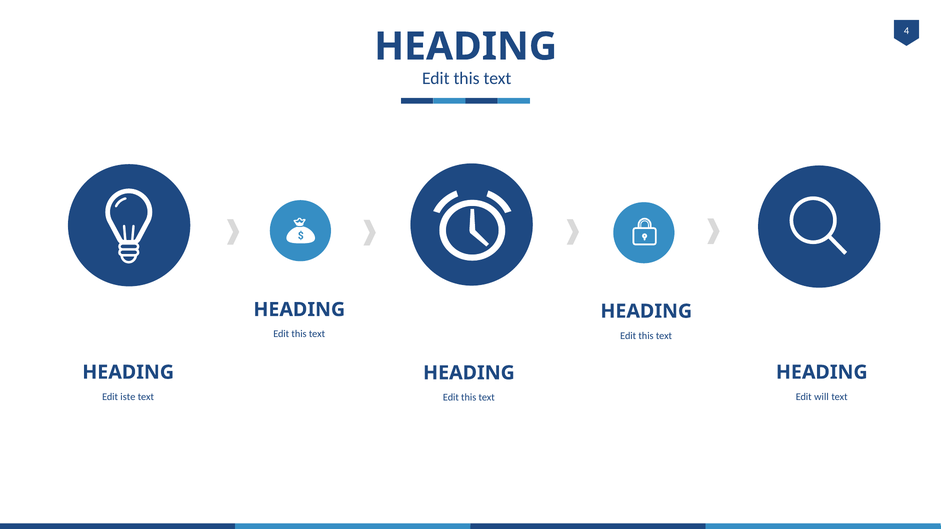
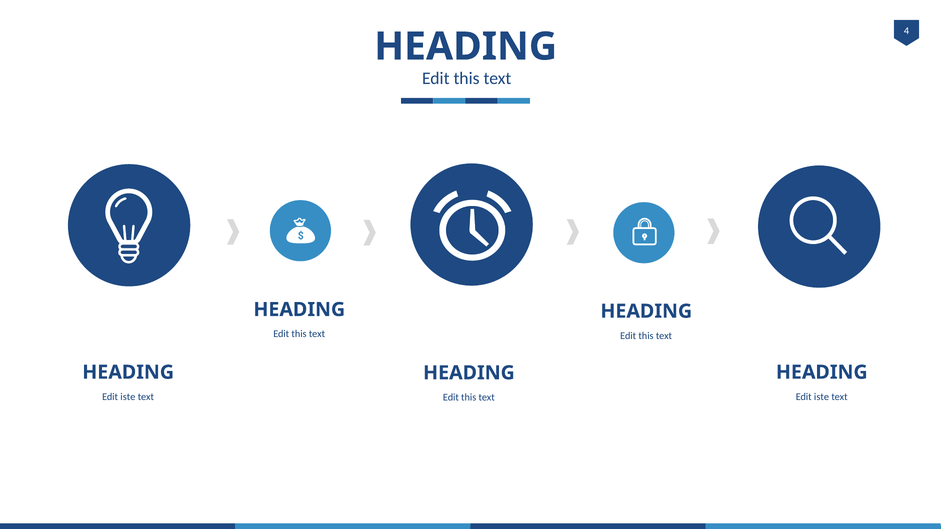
will at (821, 397): will -> iste
